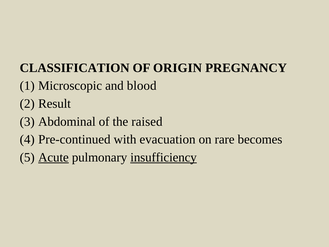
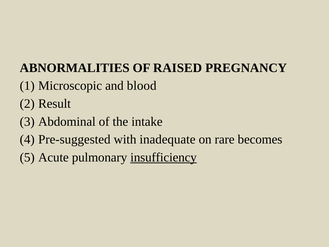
CLASSIFICATION: CLASSIFICATION -> ABNORMALITIES
ORIGIN: ORIGIN -> RAISED
raised: raised -> intake
Pre-continued: Pre-continued -> Pre-suggested
evacuation: evacuation -> inadequate
Acute underline: present -> none
